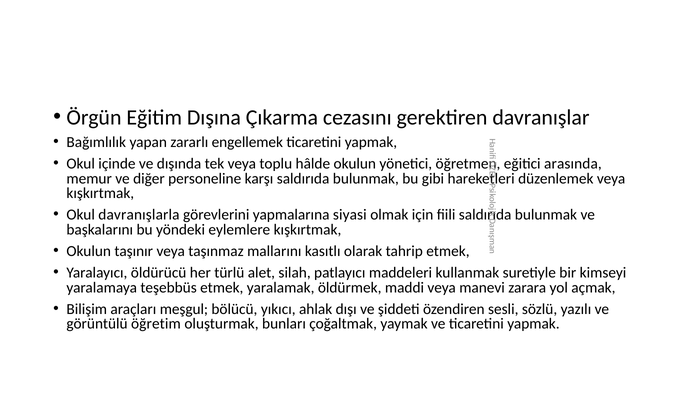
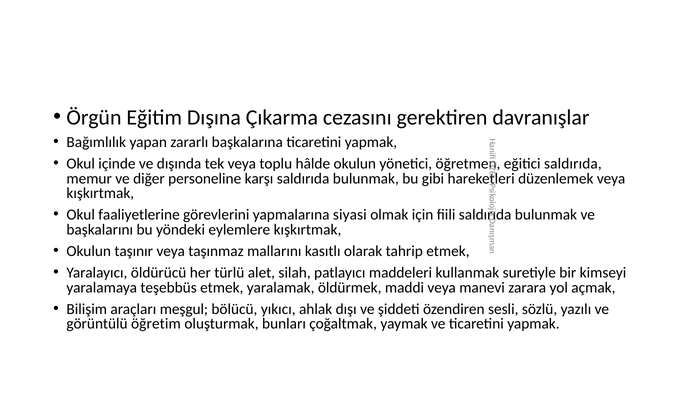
engellemek: engellemek -> başkalarına
eğitici arasında: arasında -> saldırıda
davranışlarla: davranışlarla -> faaliyetlerine
